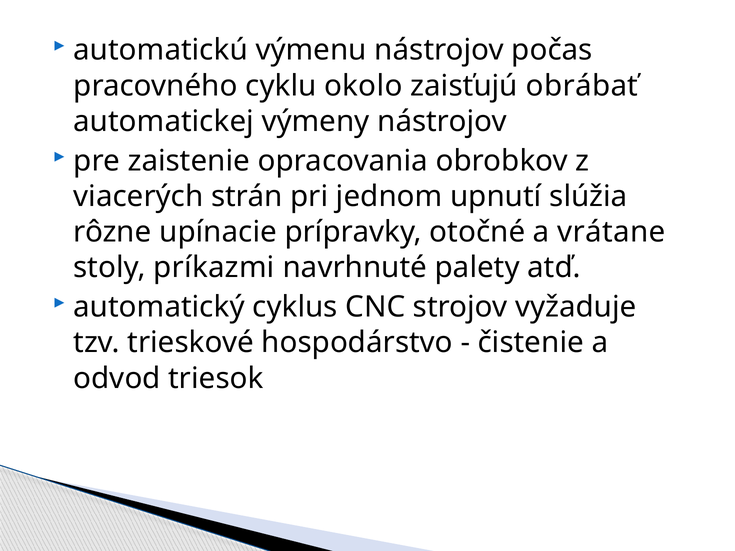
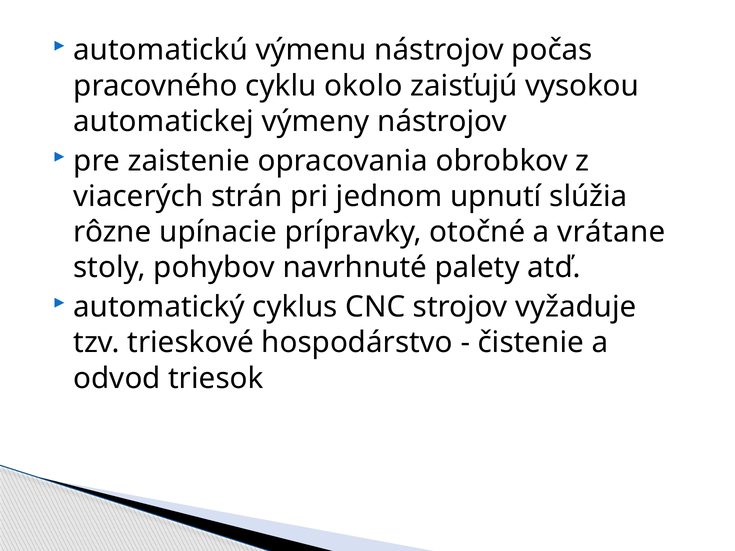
obrábať: obrábať -> vysokou
príkazmi: príkazmi -> pohybov
